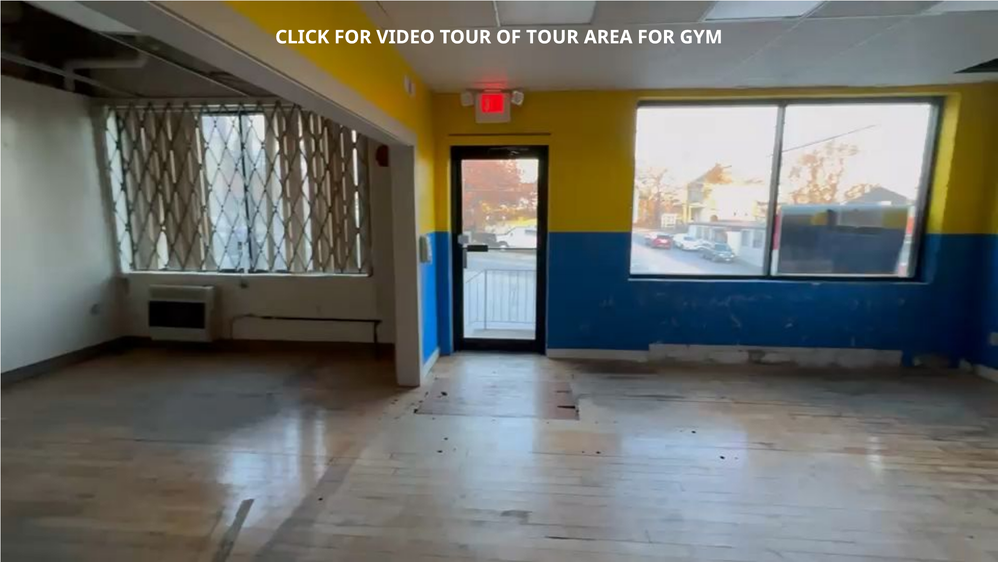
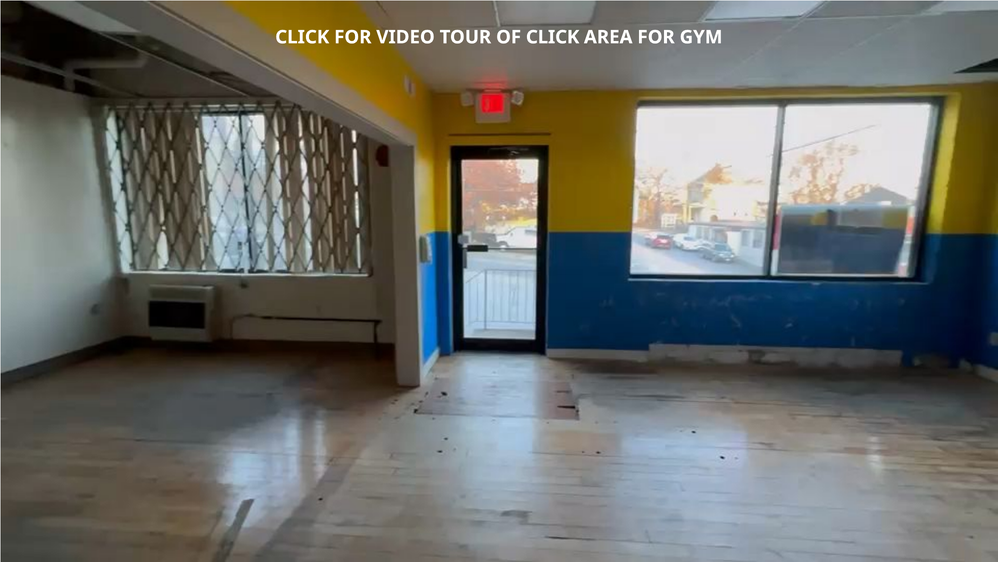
OF TOUR: TOUR -> CLICK
